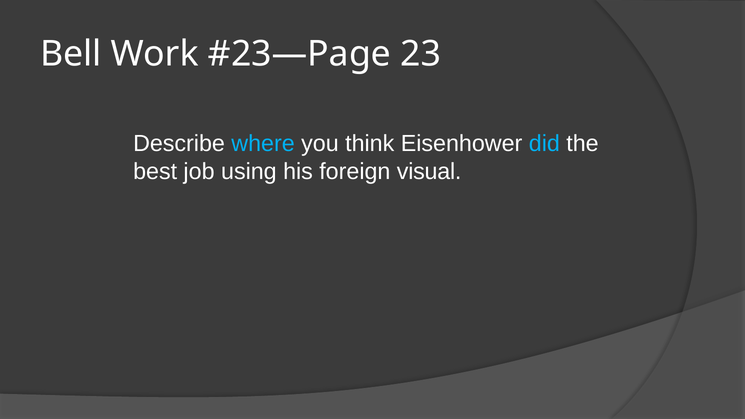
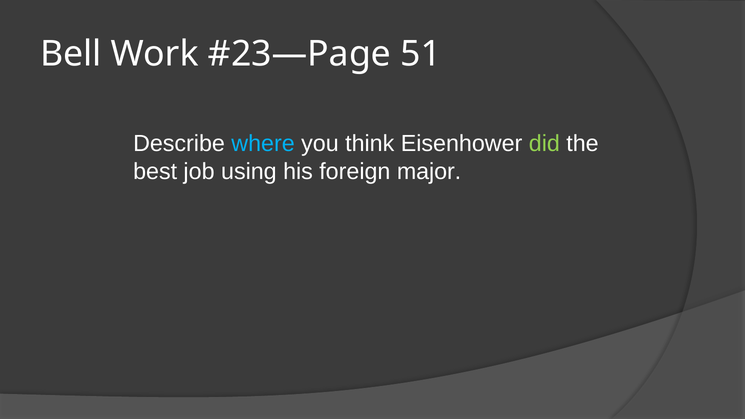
23: 23 -> 51
did colour: light blue -> light green
visual: visual -> major
